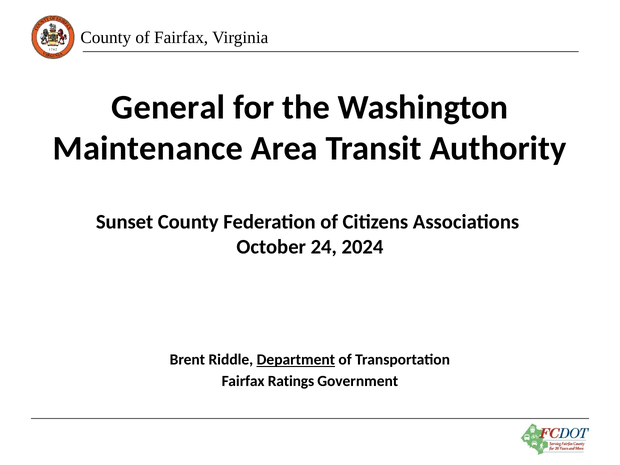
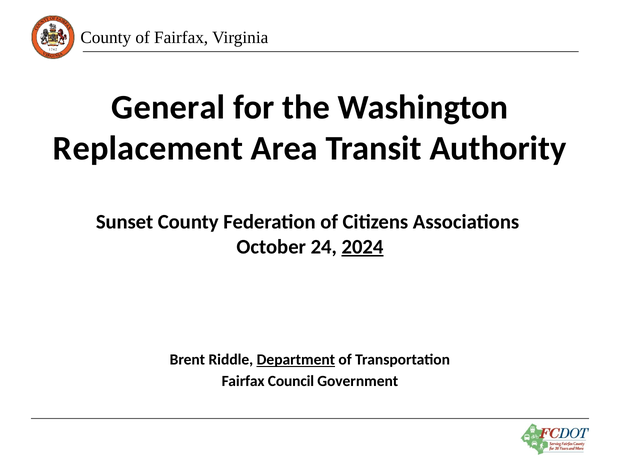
Maintenance: Maintenance -> Replacement
2024 underline: none -> present
Ratings: Ratings -> Council
